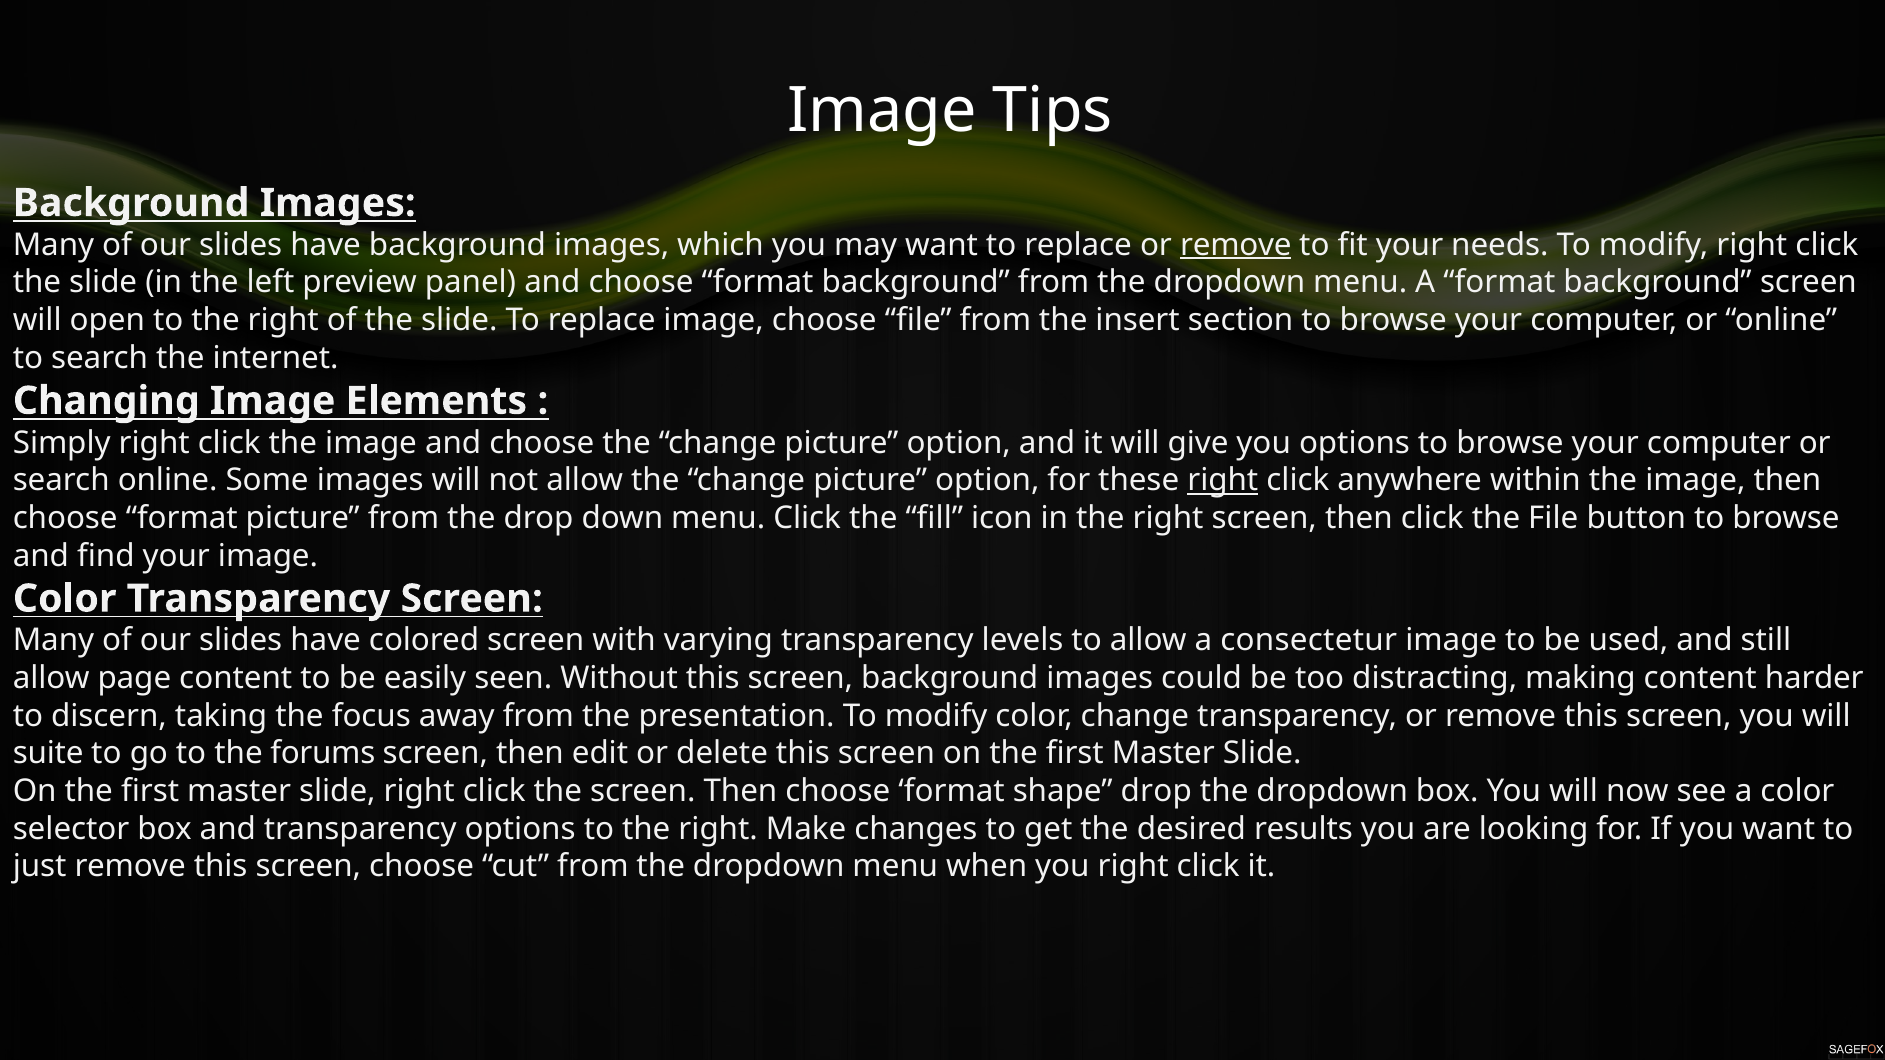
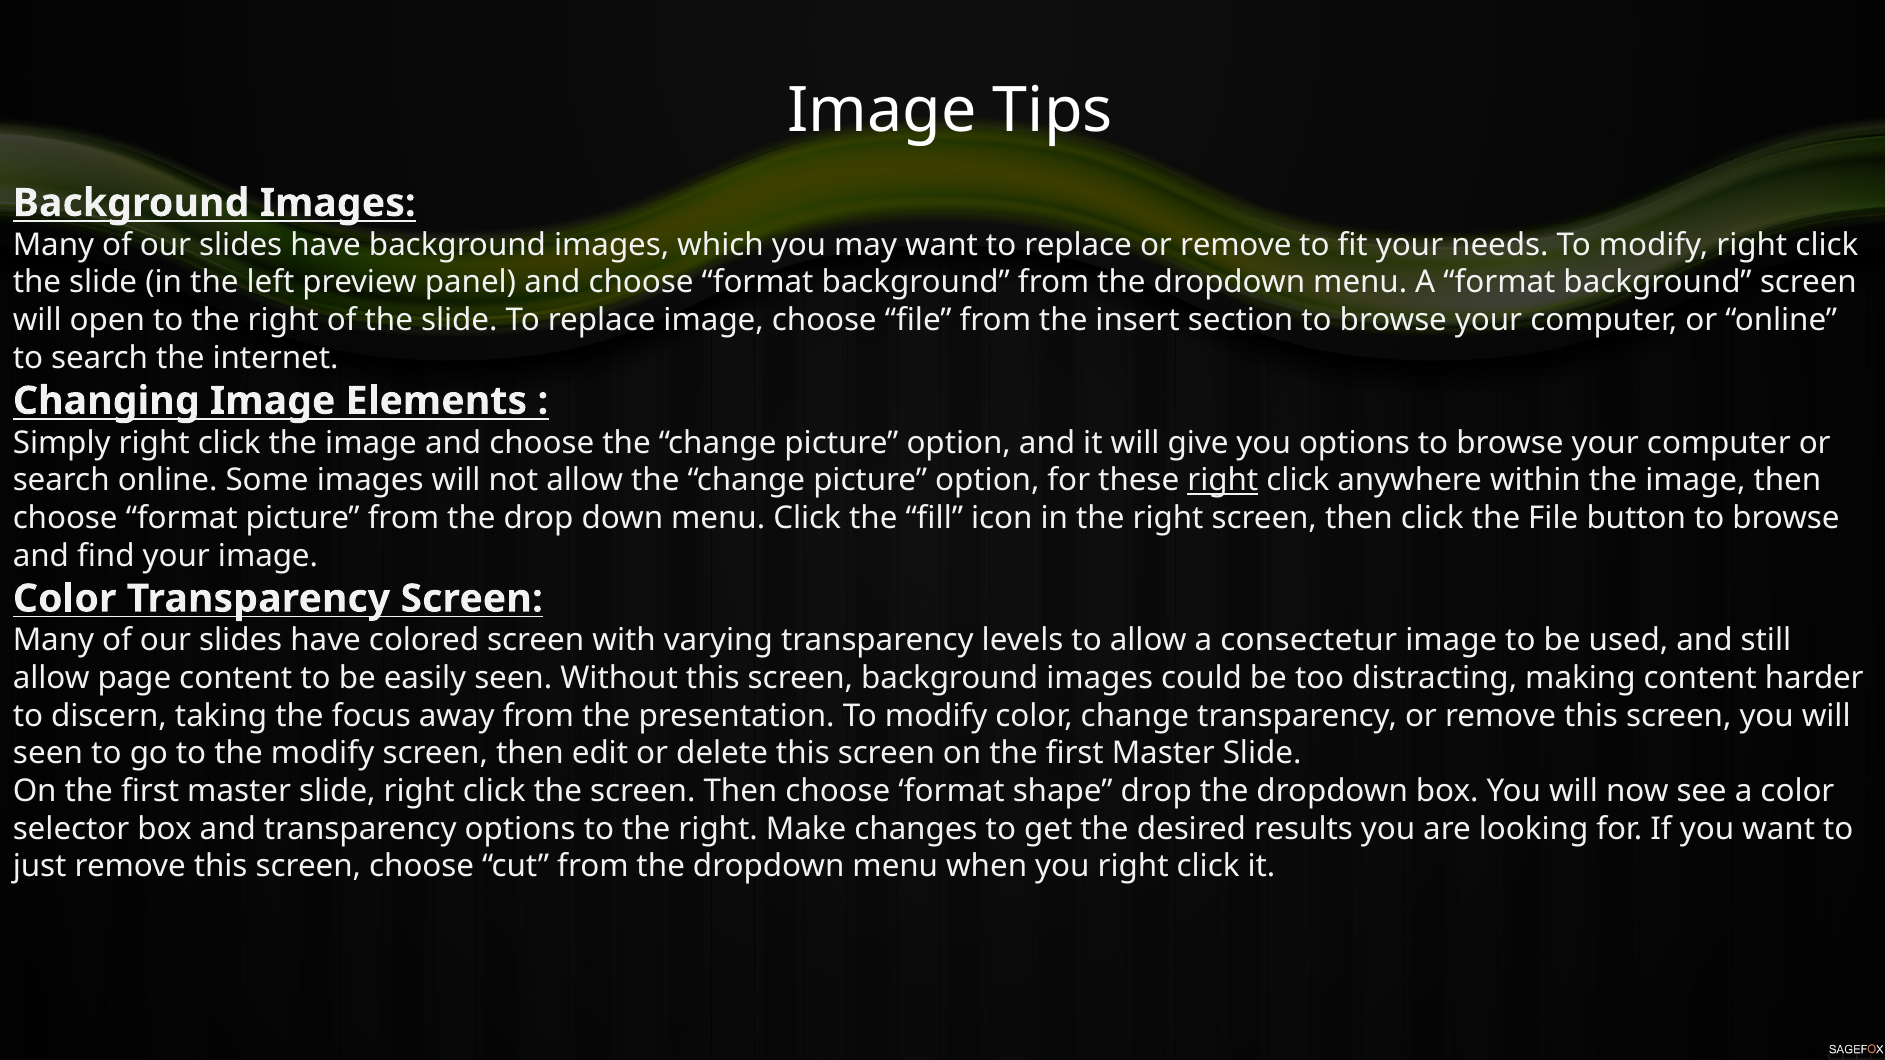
remove at (1236, 245) underline: present -> none
suite at (48, 754): suite -> seen
the forums: forums -> modify
